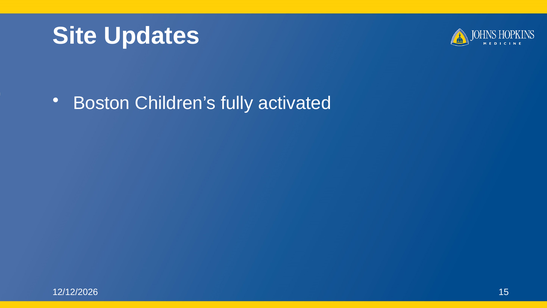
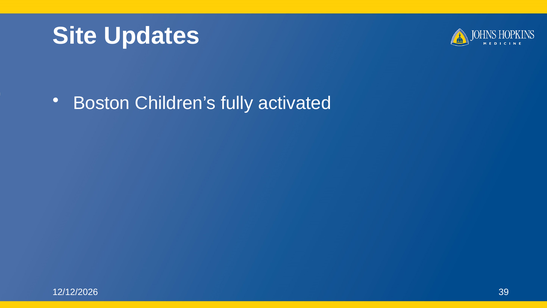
15: 15 -> 39
